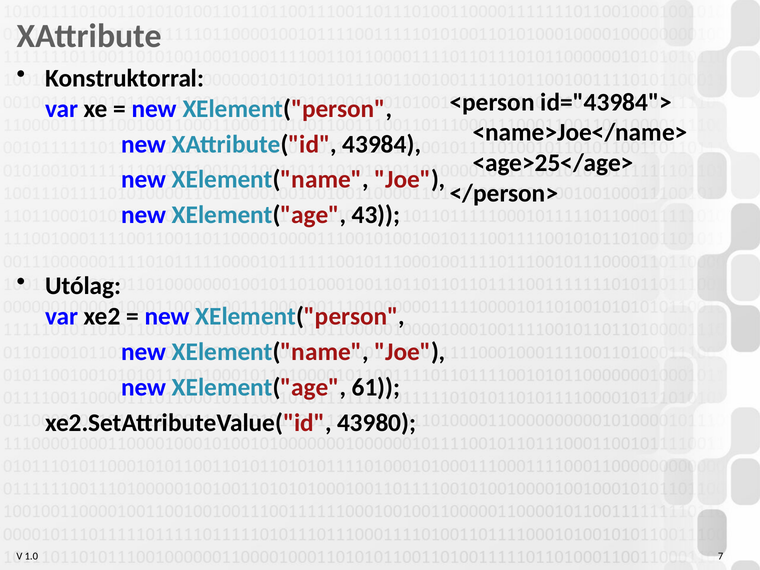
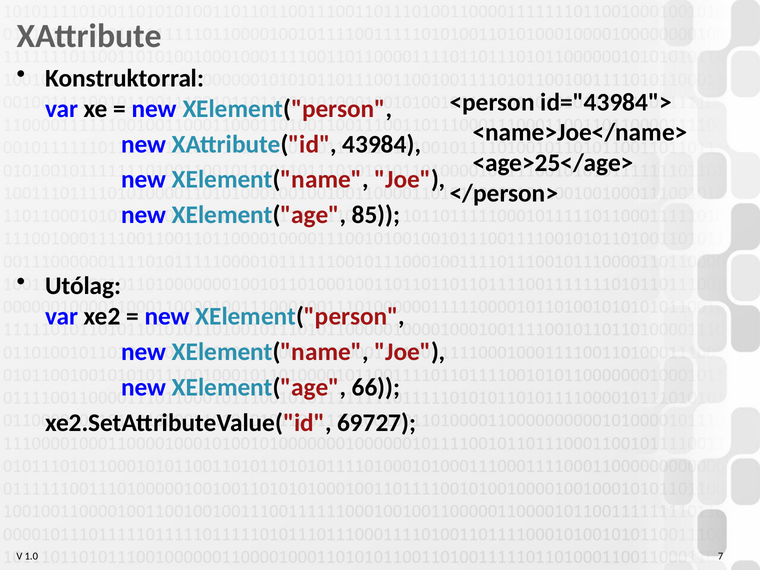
43: 43 -> 85
61: 61 -> 66
43980: 43980 -> 69727
